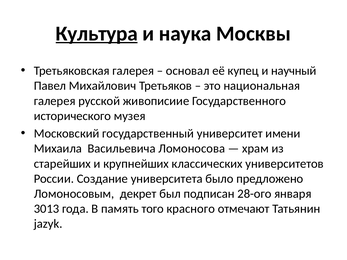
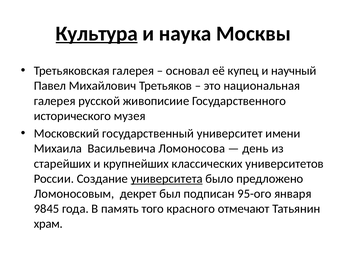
храм: храм -> день
университета underline: none -> present
28-ого: 28-ого -> 95-ого
3013: 3013 -> 9845
jazyk: jazyk -> храм
